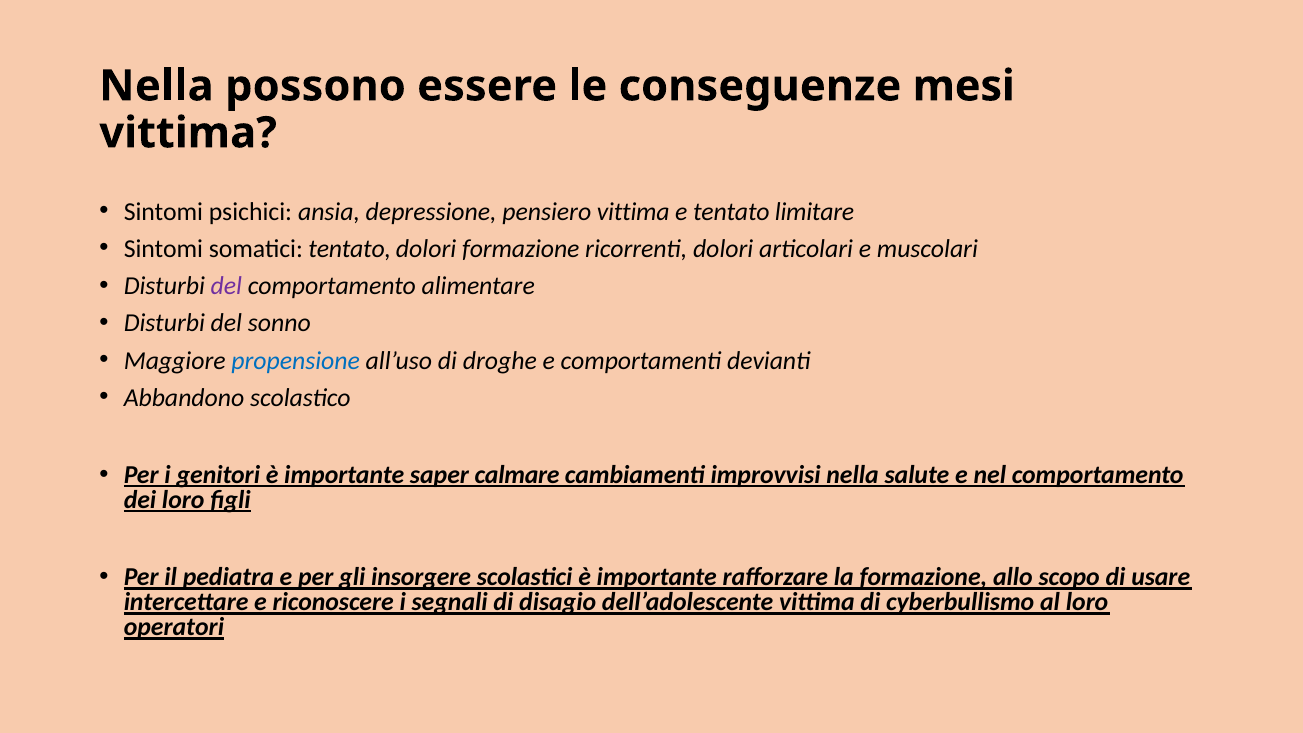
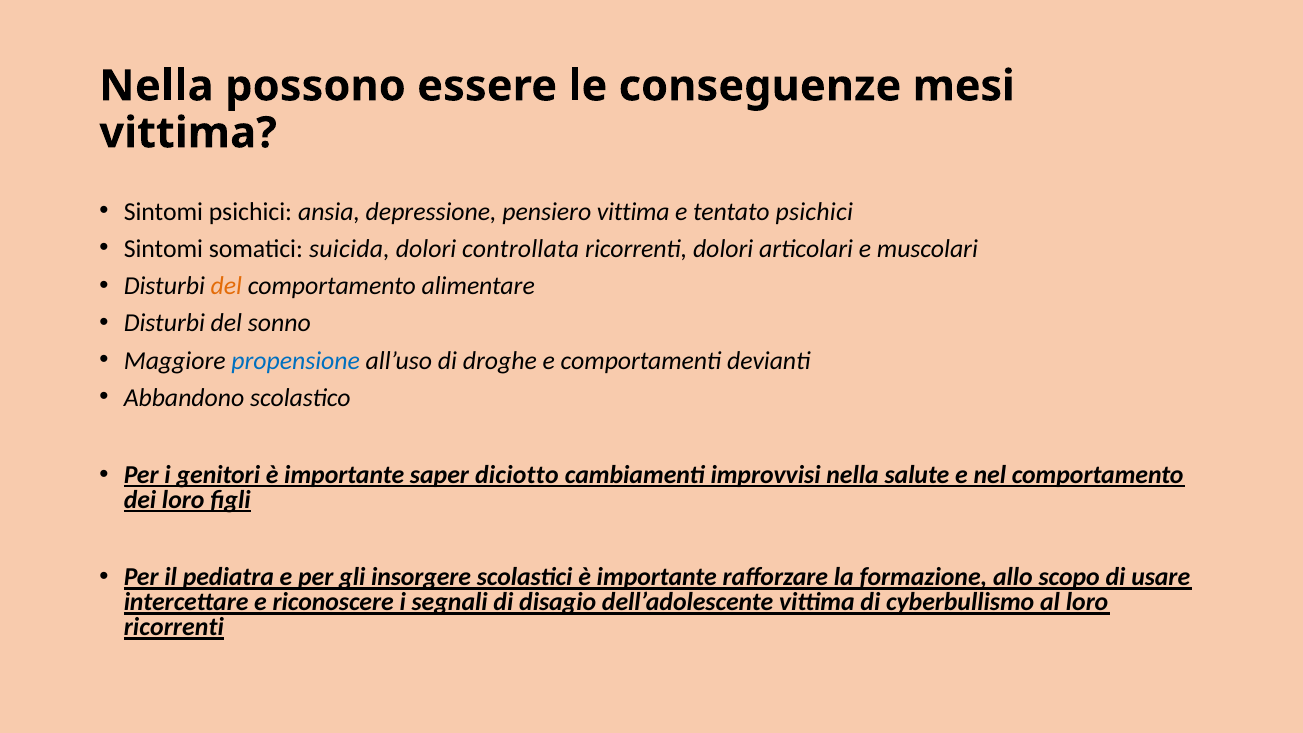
tentato limitare: limitare -> psichici
somatici tentato: tentato -> suicida
dolori formazione: formazione -> controllata
del at (226, 286) colour: purple -> orange
calmare: calmare -> diciotto
operatori at (174, 627): operatori -> ricorrenti
